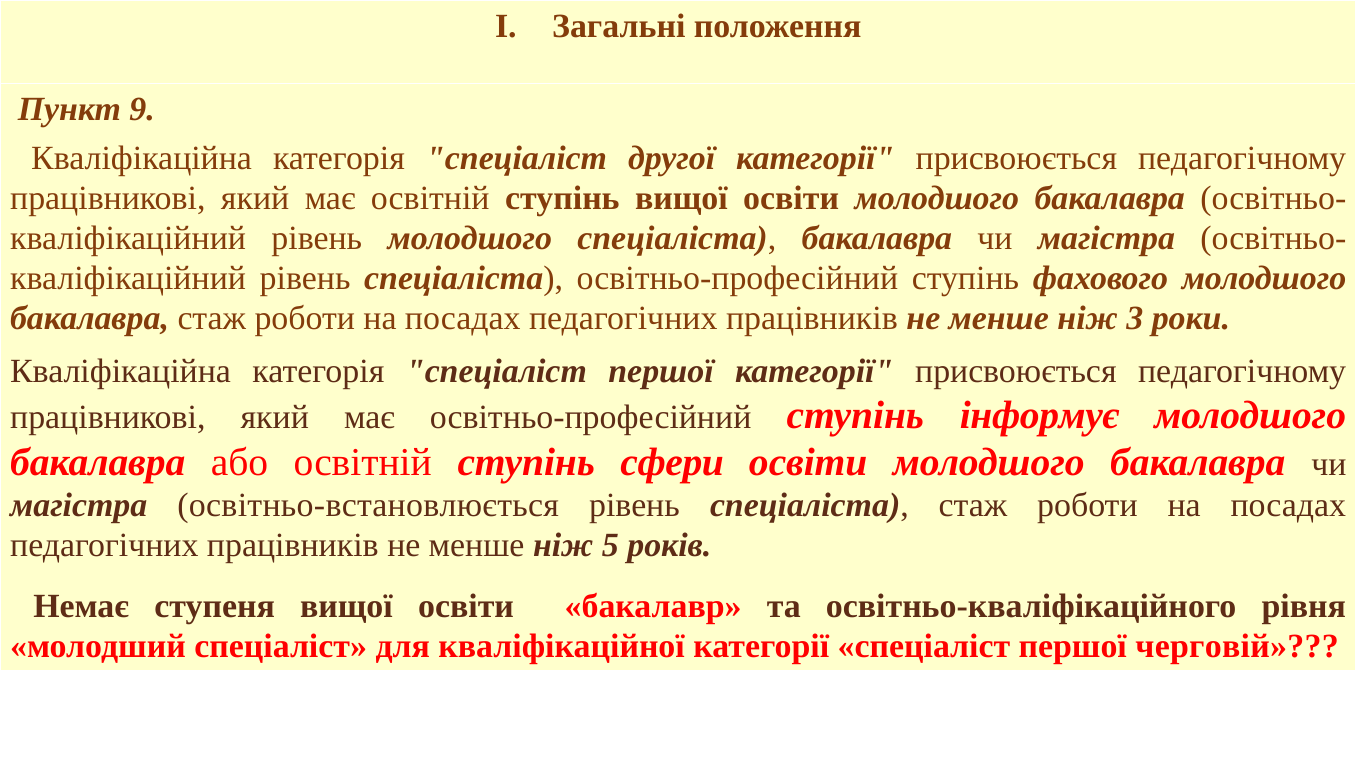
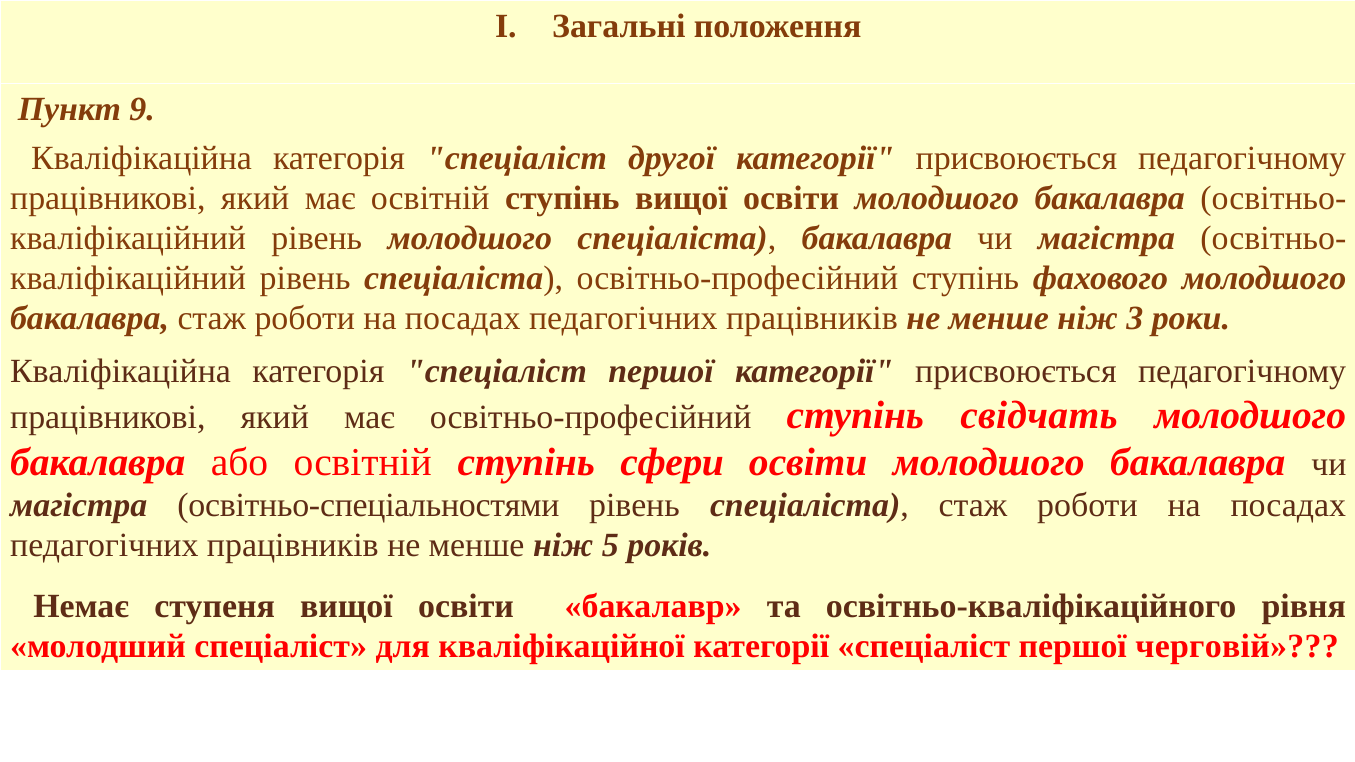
інформує: інформує -> свідчать
освітньо-встановлюється: освітньо-встановлюється -> освітньо-спеціальностями
